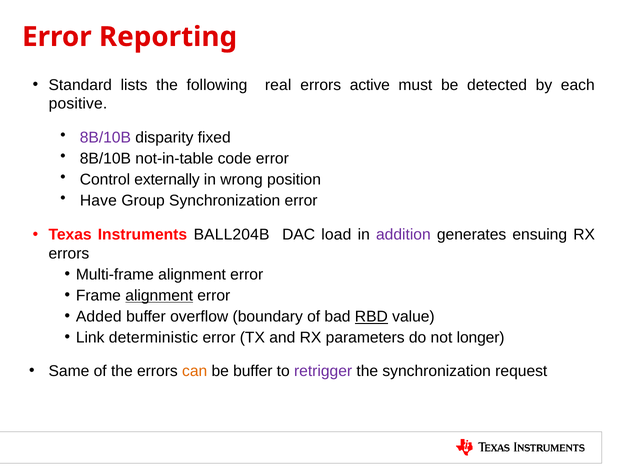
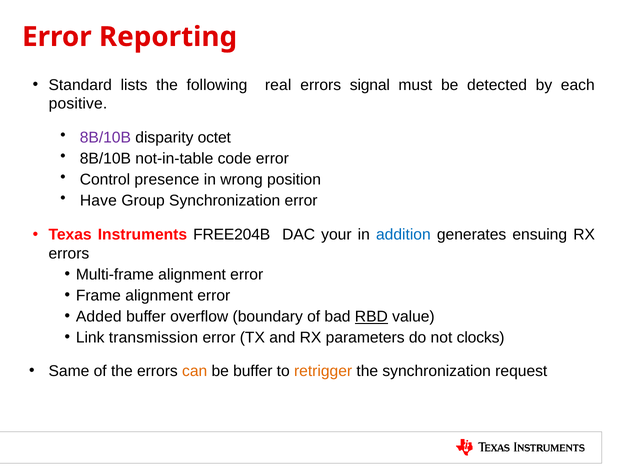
active: active -> signal
fixed: fixed -> octet
externally: externally -> presence
BALL204B: BALL204B -> FREE204B
load: load -> your
addition colour: purple -> blue
alignment at (159, 296) underline: present -> none
deterministic: deterministic -> transmission
longer: longer -> clocks
retrigger colour: purple -> orange
